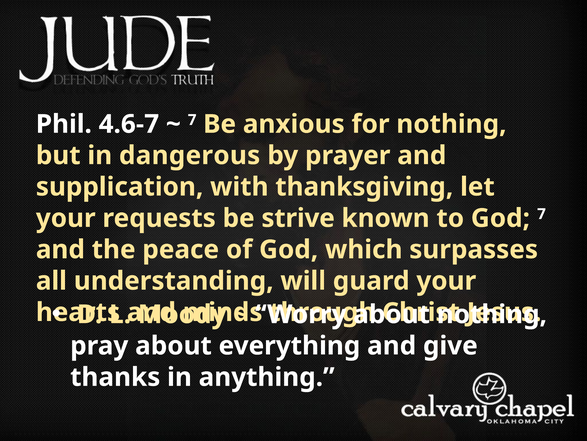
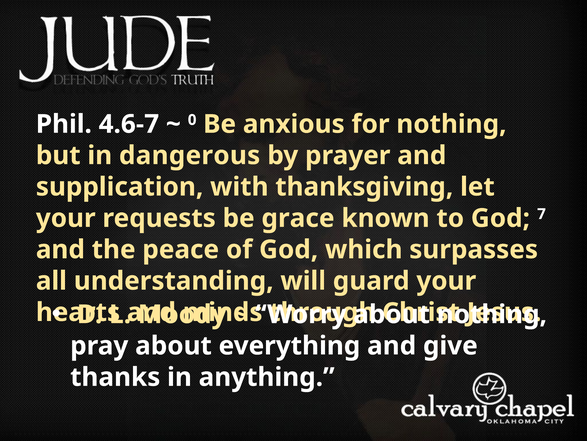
7 at (192, 120): 7 -> 0
strive: strive -> grace
